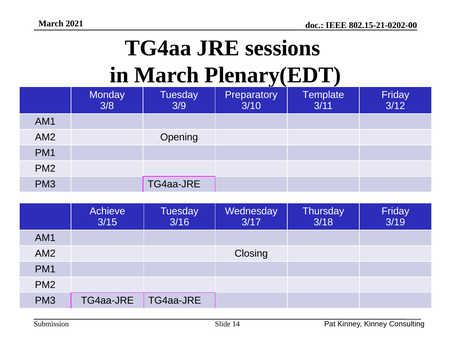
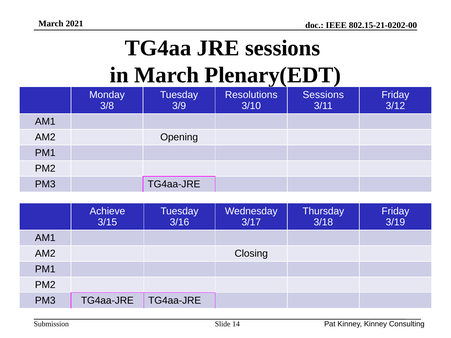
Preparatory: Preparatory -> Resolutions
Template at (323, 95): Template -> Sessions
